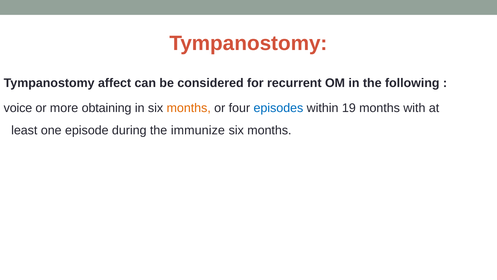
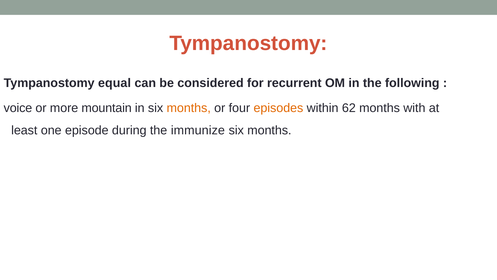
affect: affect -> equal
obtaining: obtaining -> mountain
episodes colour: blue -> orange
19: 19 -> 62
